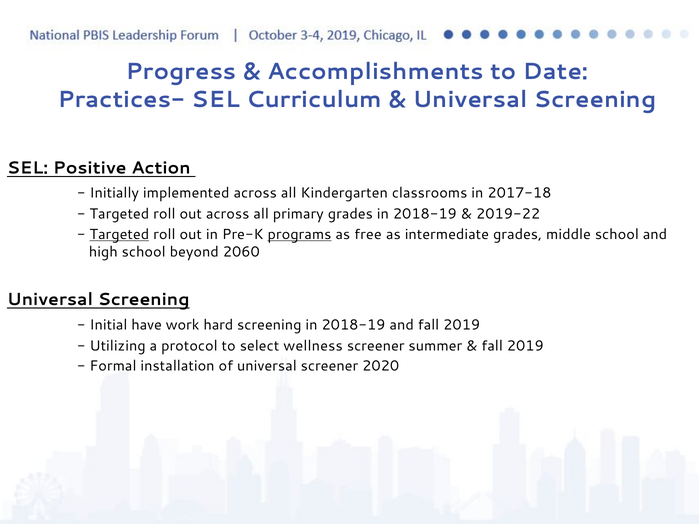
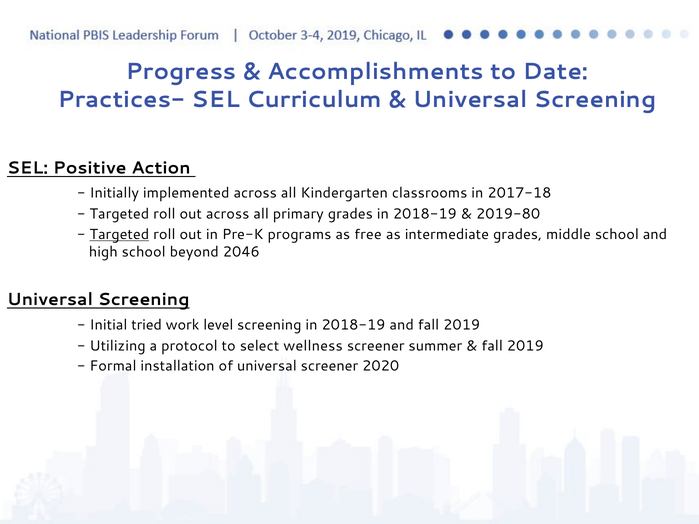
2019-22: 2019-22 -> 2019-80
programs underline: present -> none
2060: 2060 -> 2046
have: have -> tried
hard: hard -> level
